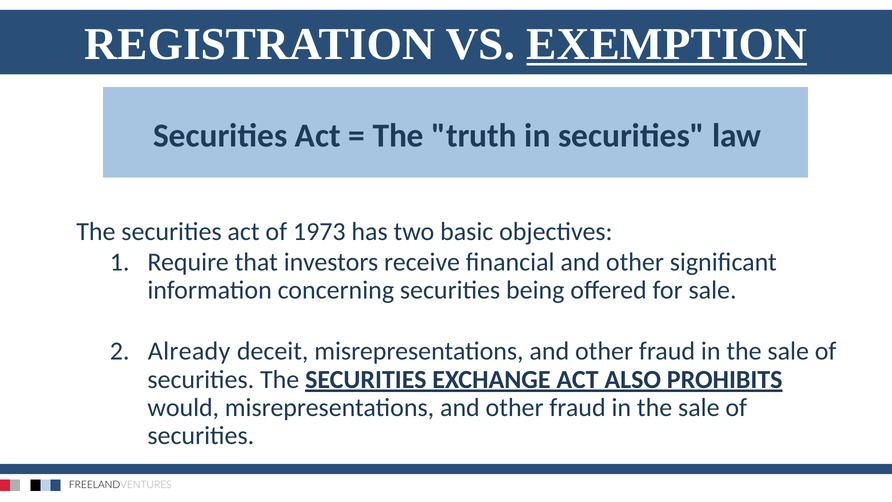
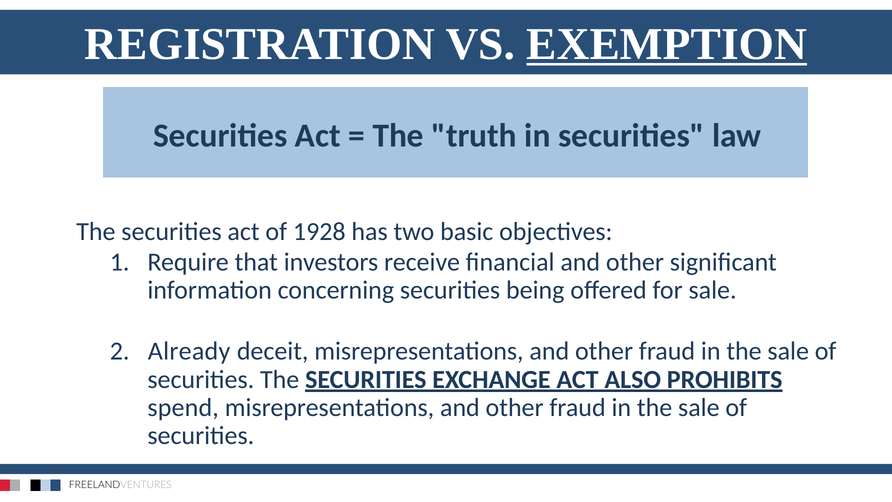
1973: 1973 -> 1928
would: would -> spend
